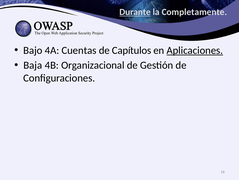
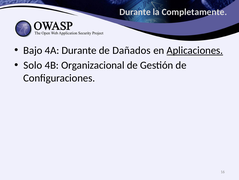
Durante at (135, 12) underline: present -> none
4A Cuentas: Cuentas -> Durante
Capítulos: Capítulos -> Dañados
Baja: Baja -> Solo
